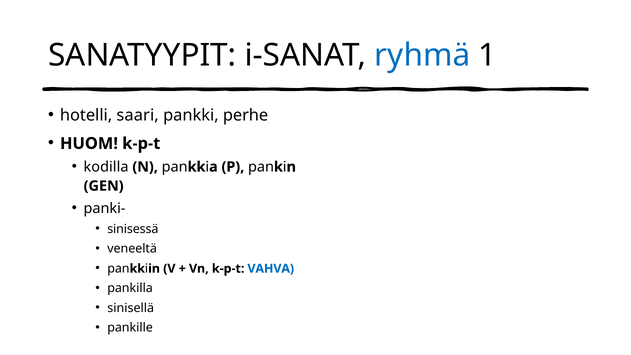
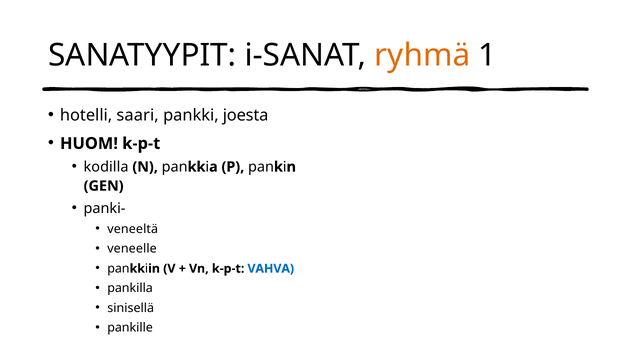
ryhmä colour: blue -> orange
perhe: perhe -> joesta
sinisessä: sinisessä -> veneeltä
veneeltä: veneeltä -> veneelle
